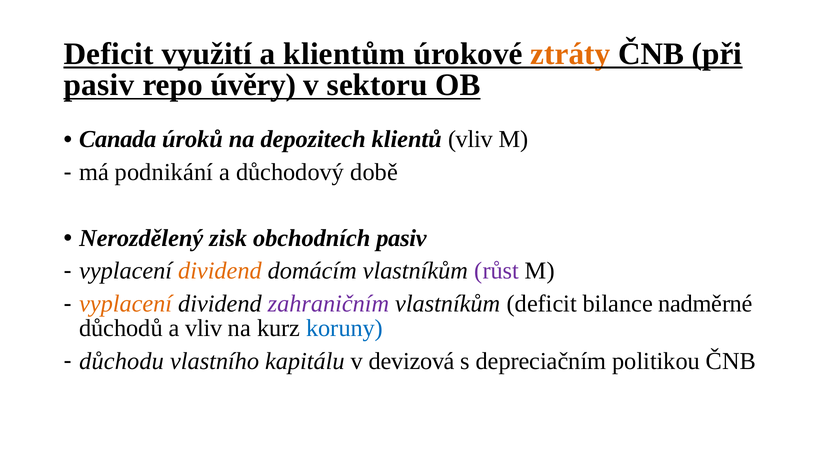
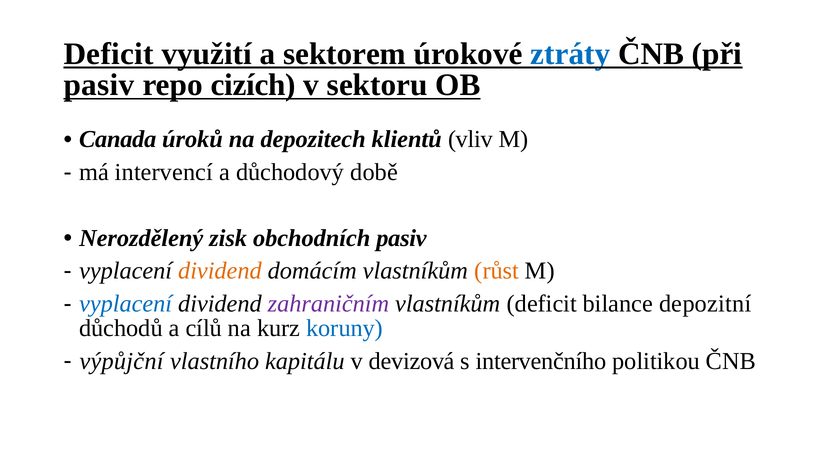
klientům: klientům -> sektorem
ztráty colour: orange -> blue
úvěry: úvěry -> cizích
podnikání: podnikání -> intervencí
růst colour: purple -> orange
vyplacení at (126, 304) colour: orange -> blue
nadměrné: nadměrné -> depozitní
a vliv: vliv -> cílů
důchodu: důchodu -> výpůjční
depreciačním: depreciačním -> intervenčního
